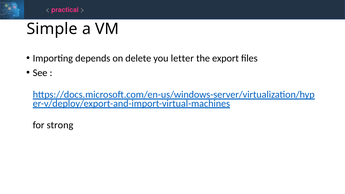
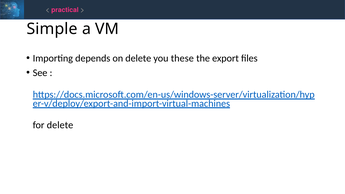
letter: letter -> these
for strong: strong -> delete
